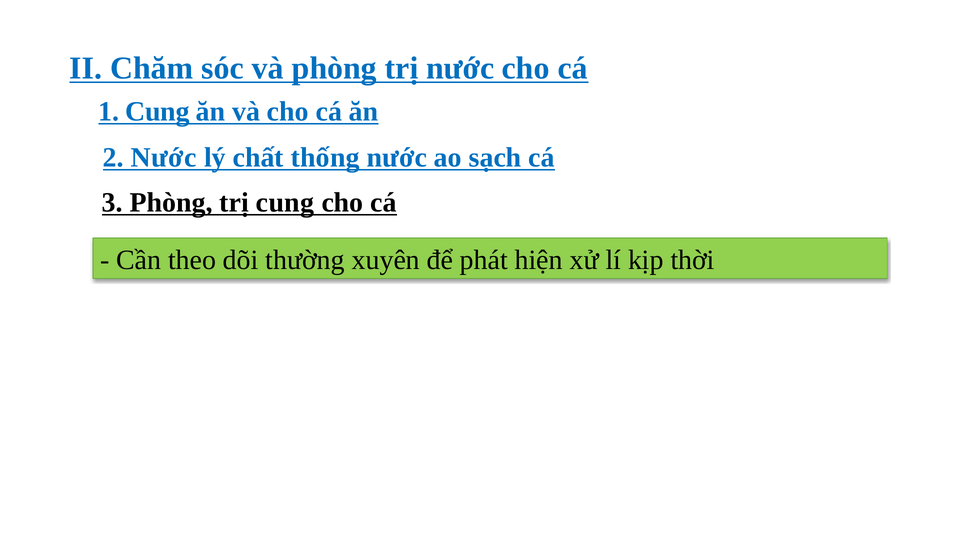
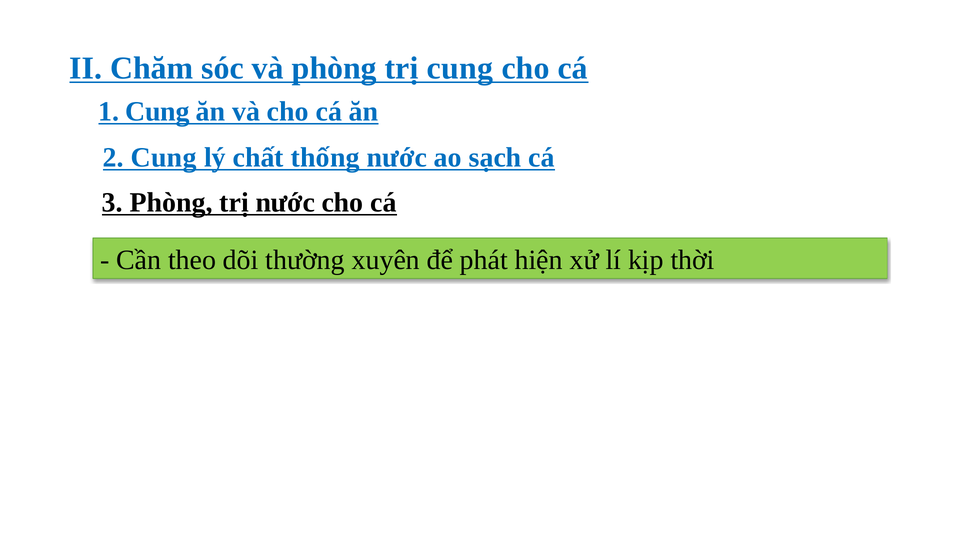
trị nước: nước -> cung
2 Nước: Nước -> Cung
trị cung: cung -> nước
